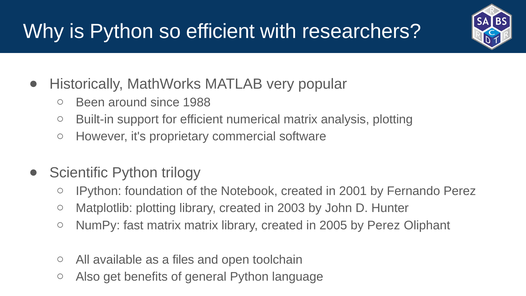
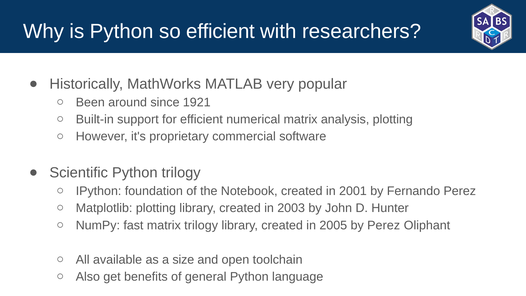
1988: 1988 -> 1921
matrix matrix: matrix -> trilogy
files: files -> size
